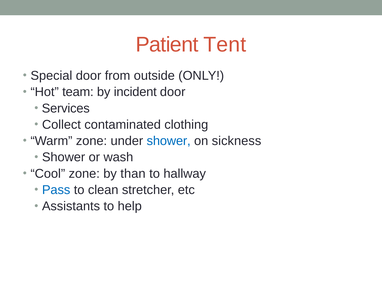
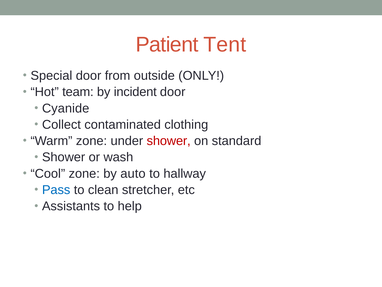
Services: Services -> Cyanide
shower at (169, 141) colour: blue -> red
sickness: sickness -> standard
than: than -> auto
